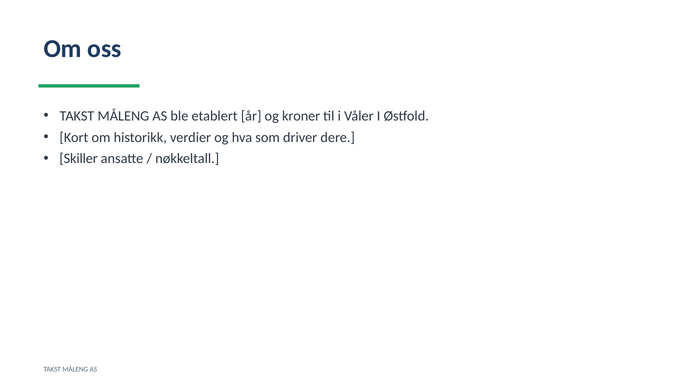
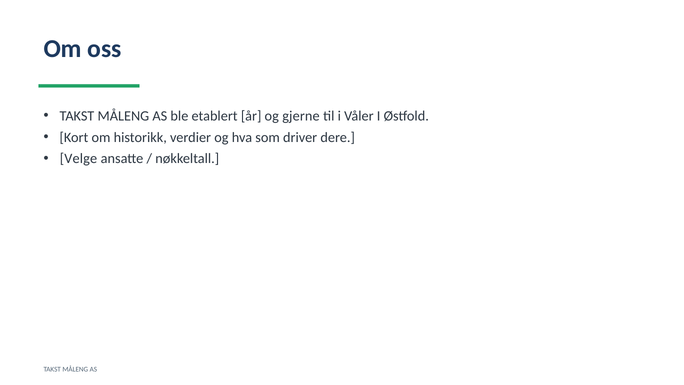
kroner: kroner -> gjerne
Skiller: Skiller -> Velge
